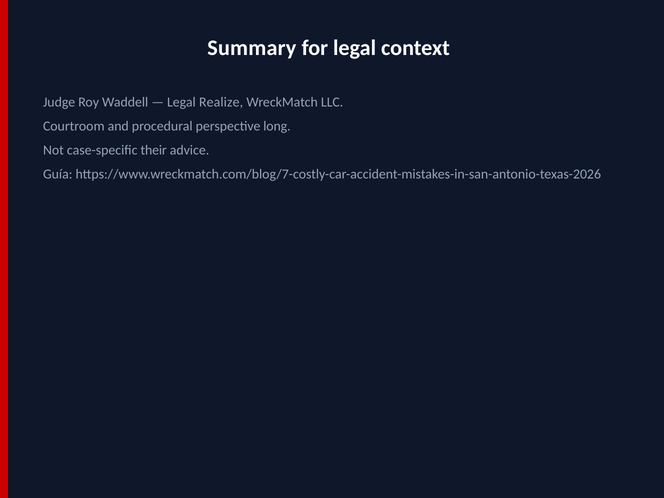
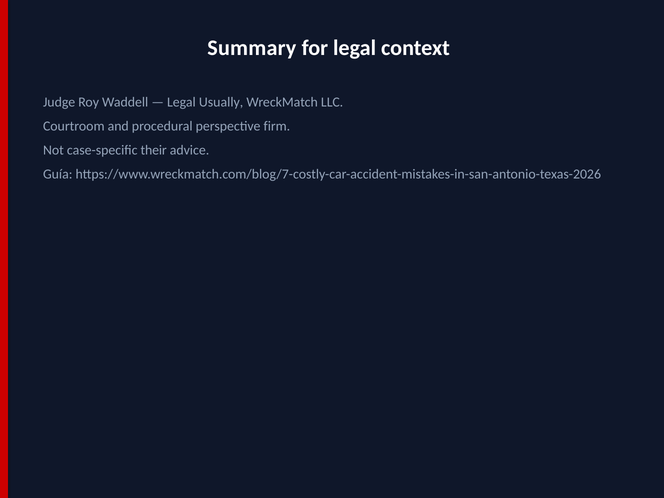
Realize: Realize -> Usually
long: long -> firm
